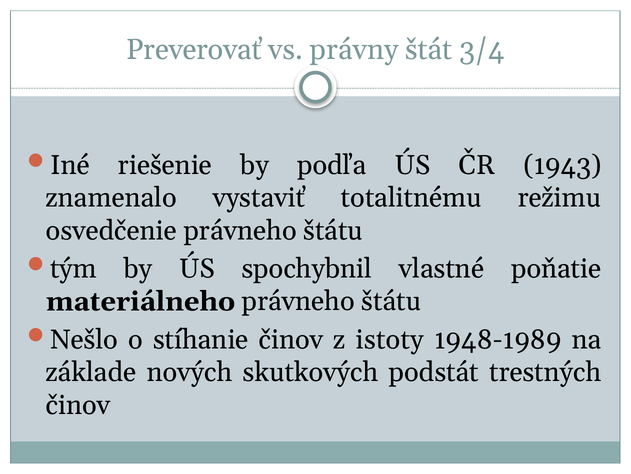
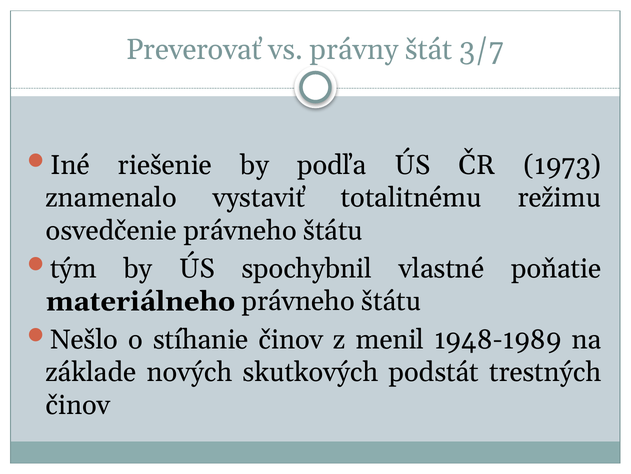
3/4: 3/4 -> 3/7
1943: 1943 -> 1973
istoty: istoty -> menil
